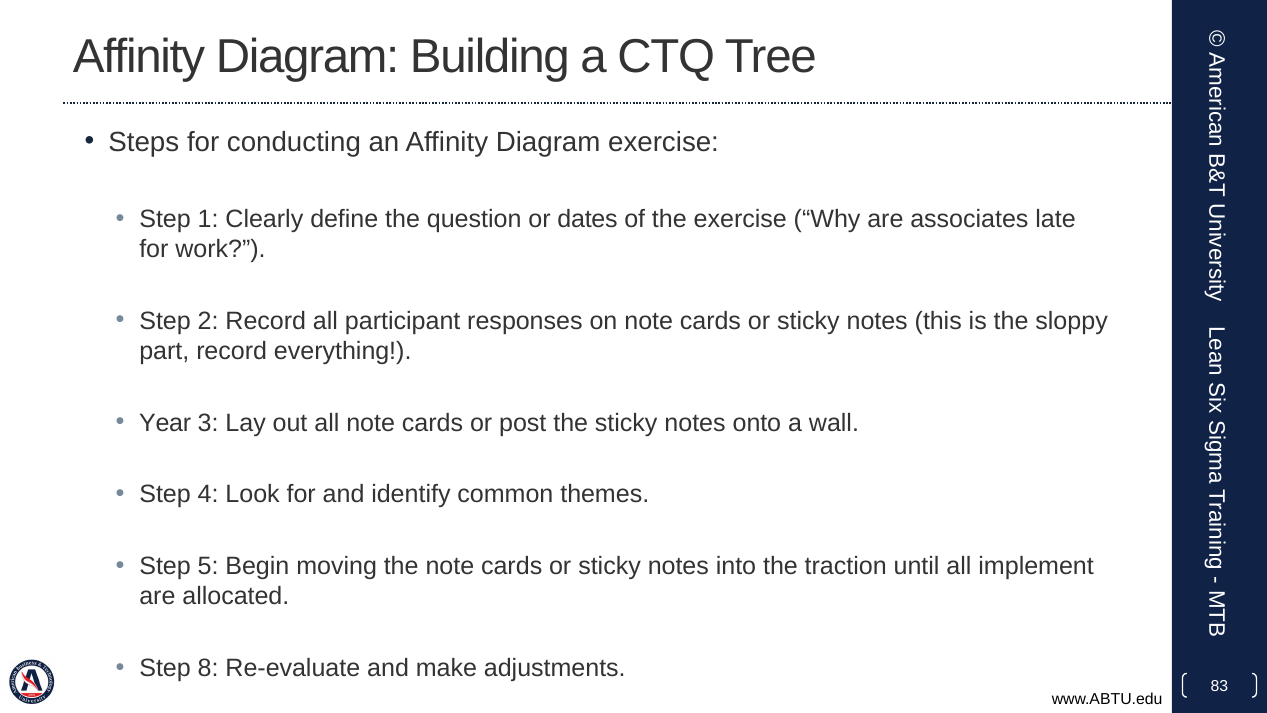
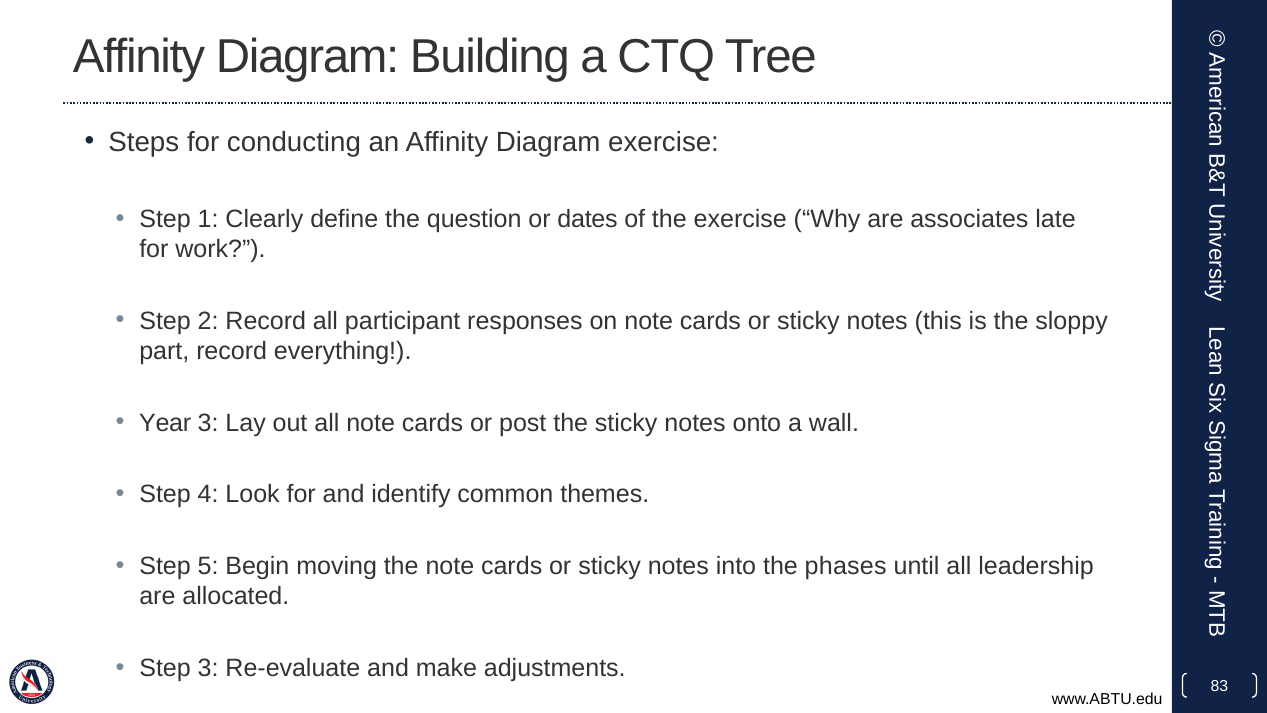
traction: traction -> phases
implement: implement -> leadership
Step 8: 8 -> 3
